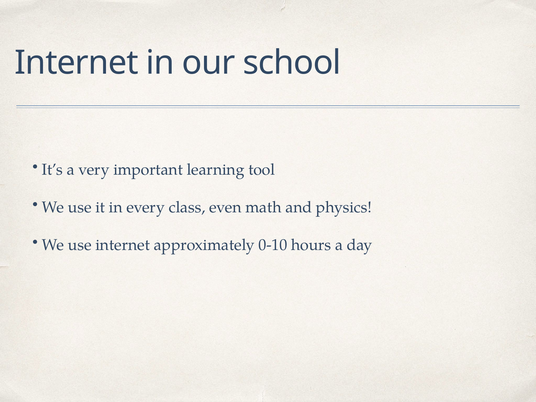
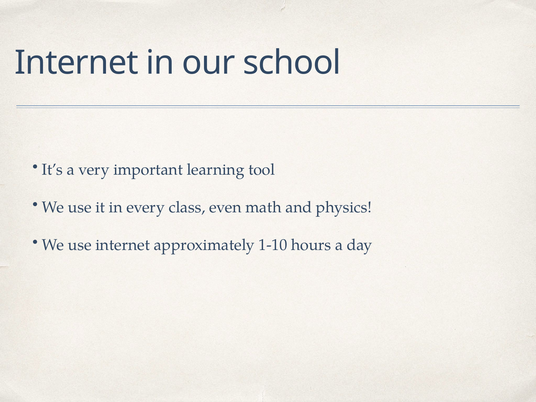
0-10: 0-10 -> 1-10
